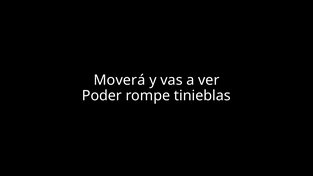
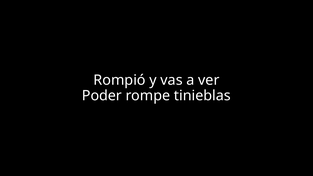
Moverá: Moverá -> Rompió
